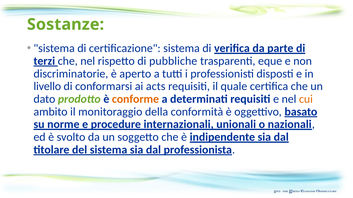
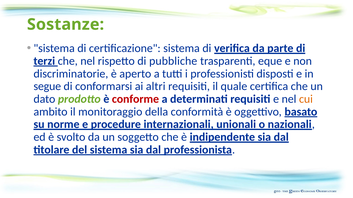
livello: livello -> segue
acts: acts -> altri
conforme colour: orange -> red
